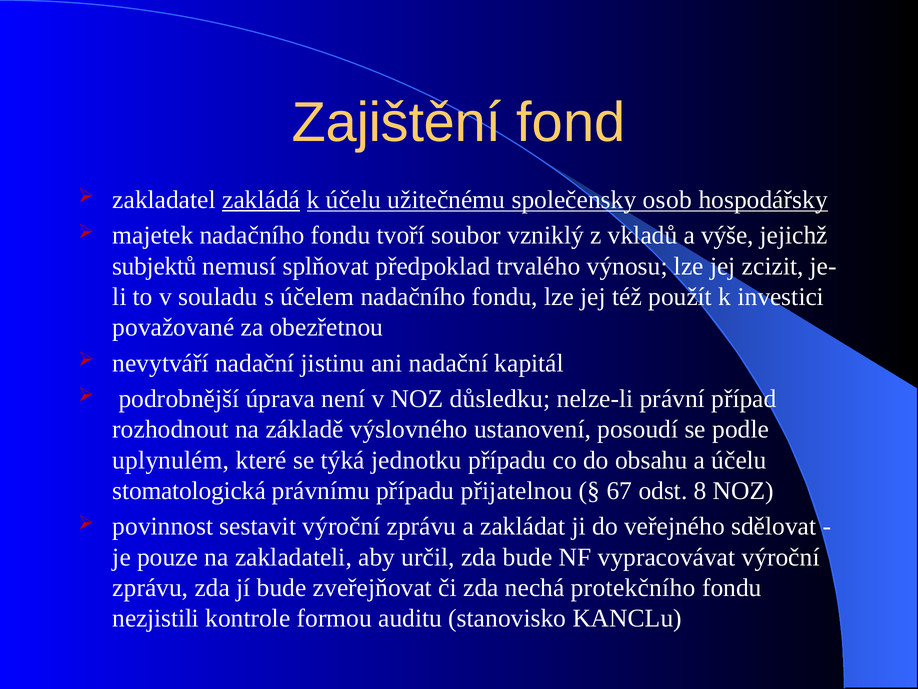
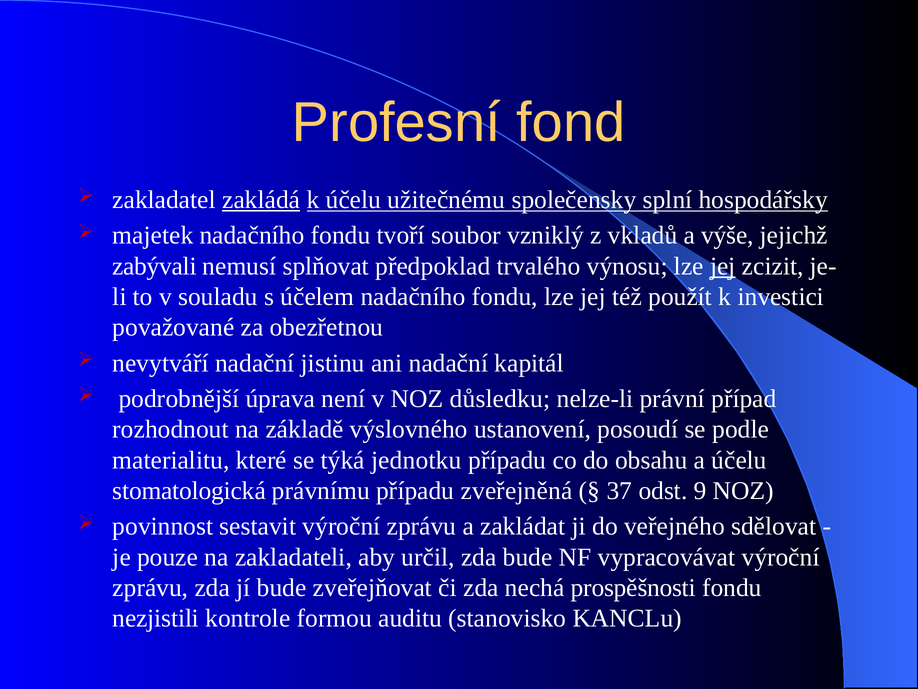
Zajištění: Zajištění -> Profesní
osob: osob -> splní
subjektů: subjektů -> zabývali
jej at (723, 266) underline: none -> present
uplynulém: uplynulém -> materialitu
přijatelnou: přijatelnou -> zveřejněná
67: 67 -> 37
8: 8 -> 9
protekčního: protekčního -> prospěšnosti
